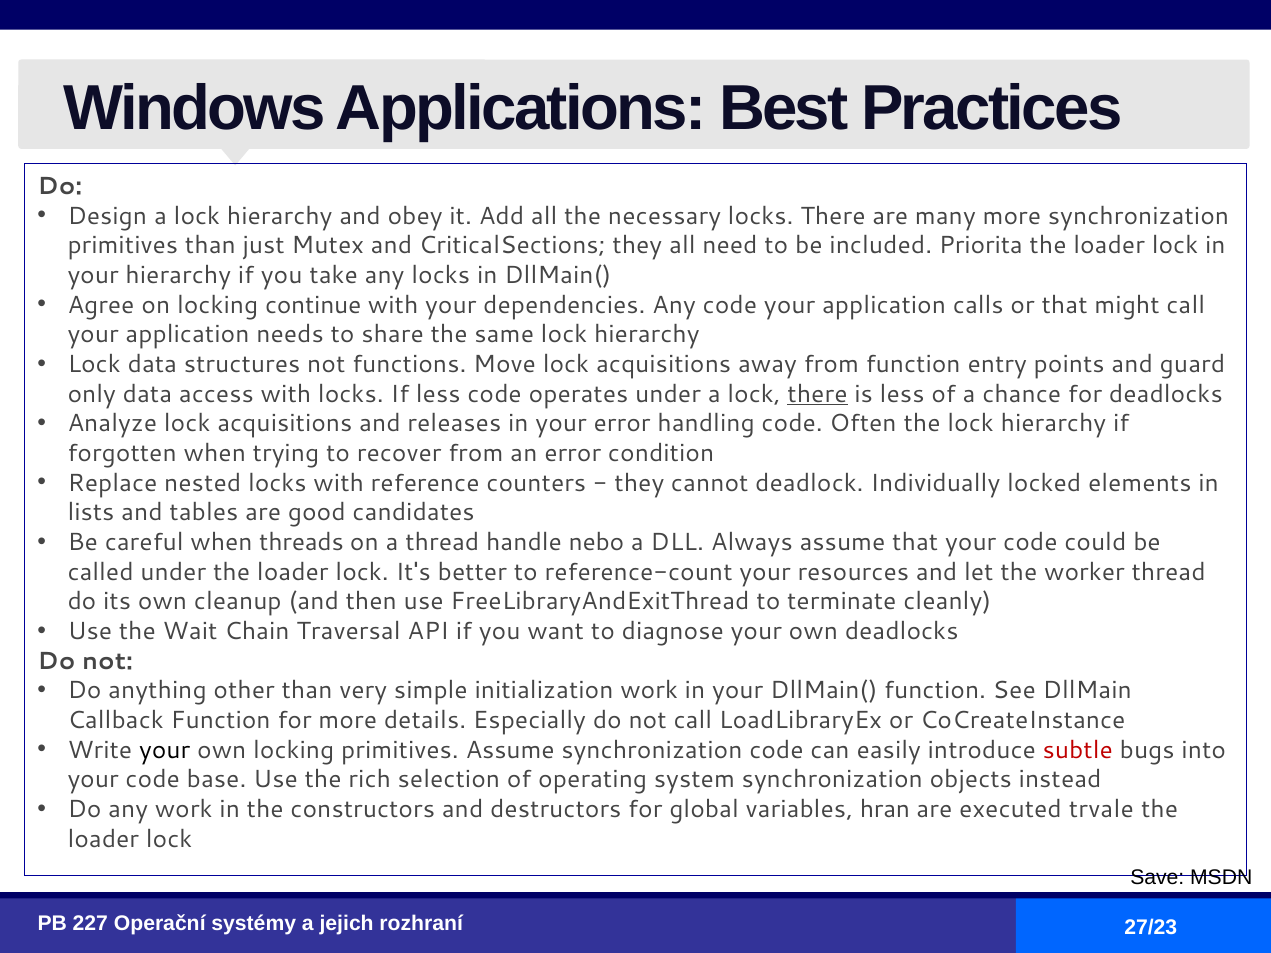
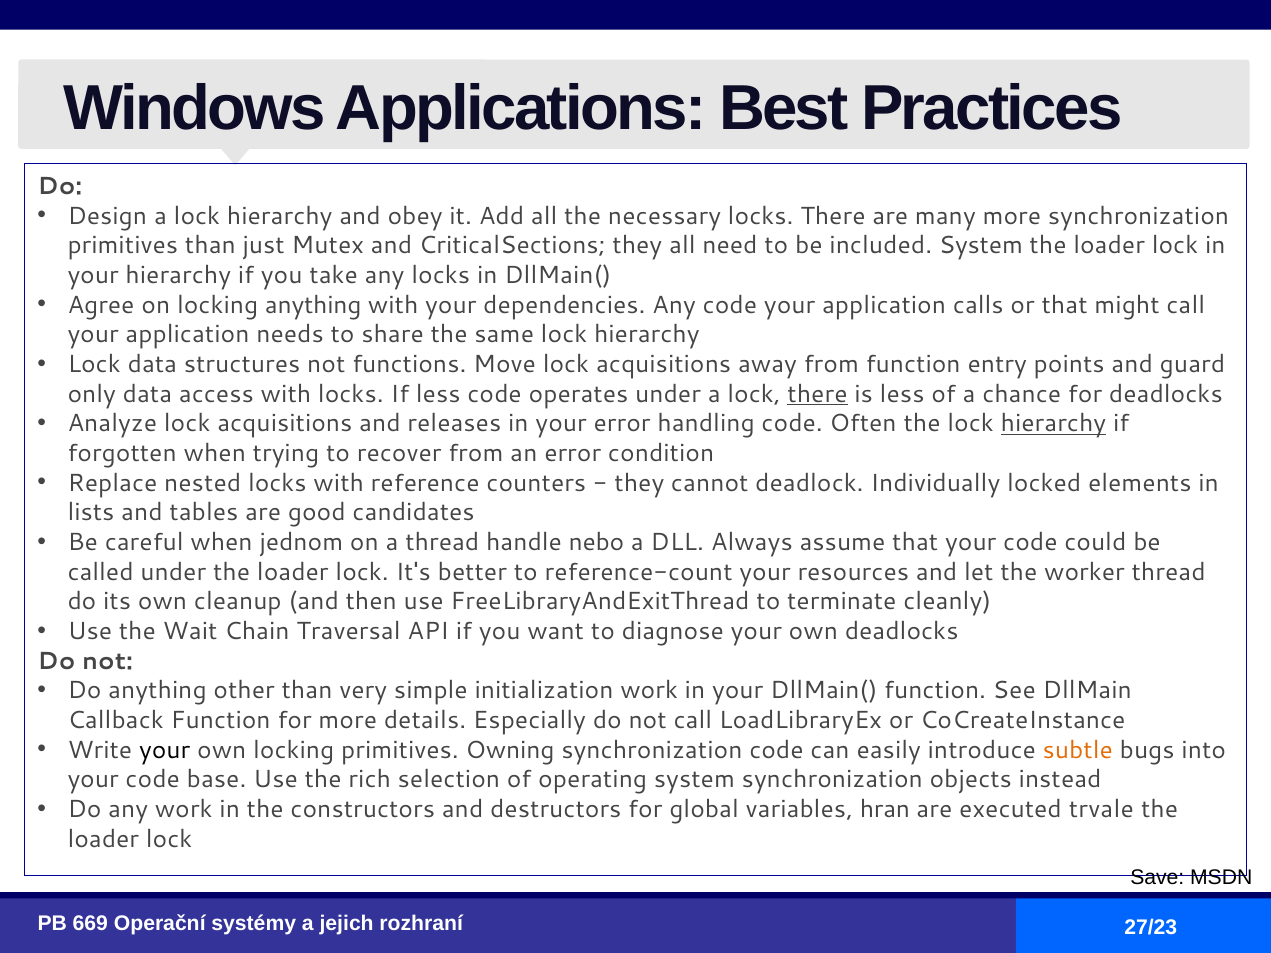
included Priorita: Priorita -> System
locking continue: continue -> anything
hierarchy at (1053, 424) underline: none -> present
threads: threads -> jednom
primitives Assume: Assume -> Owning
subtle colour: red -> orange
227: 227 -> 669
